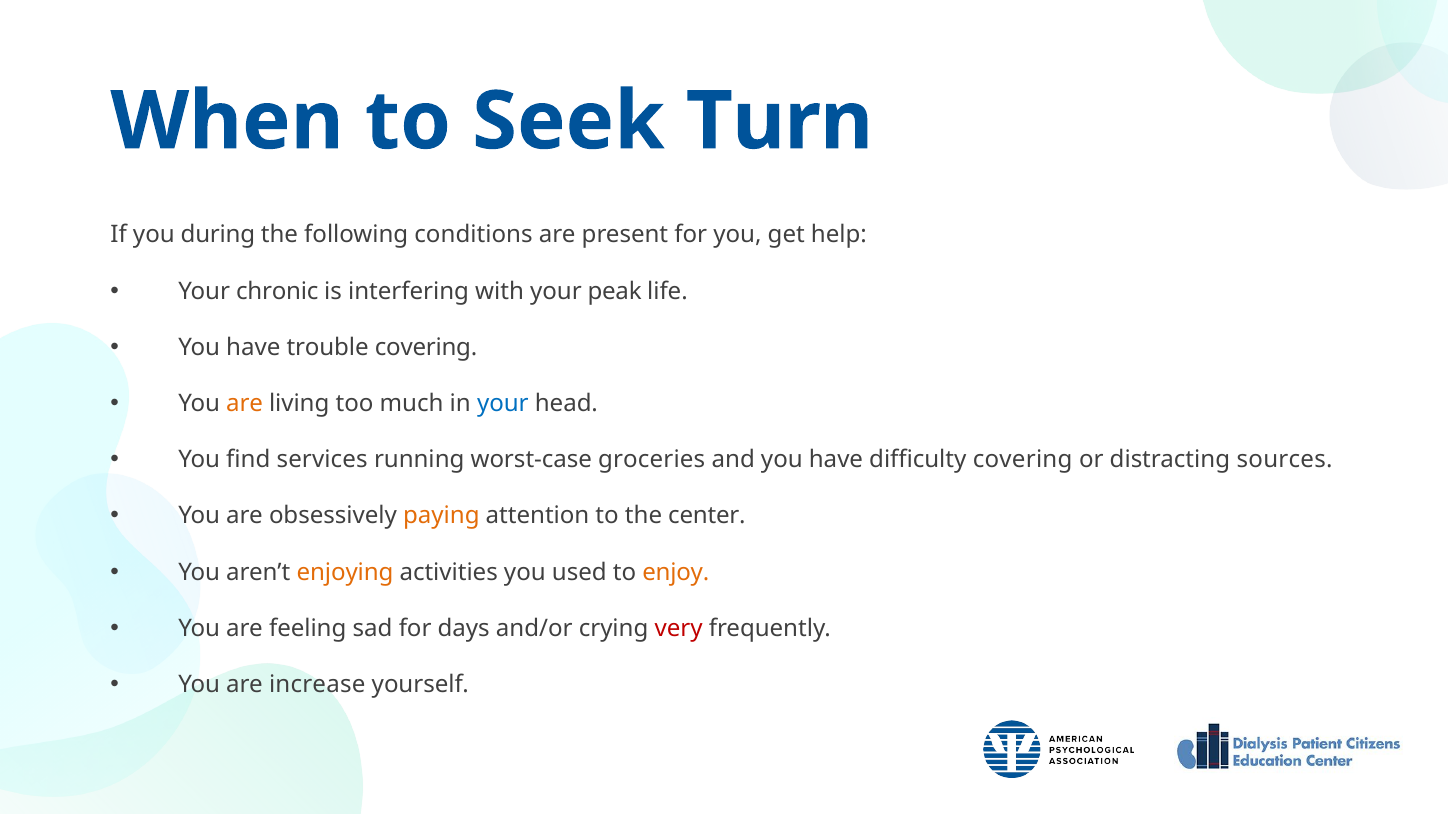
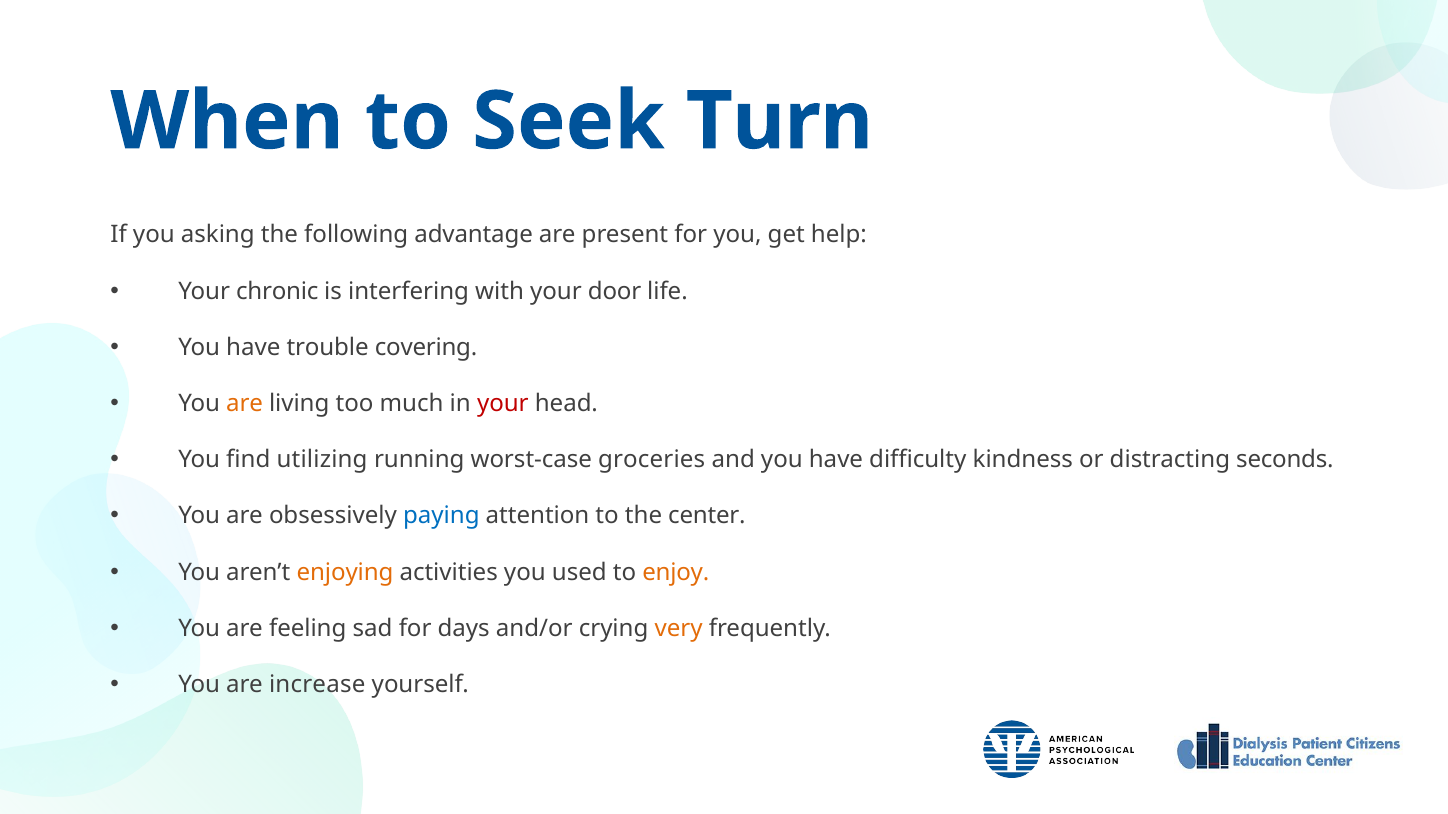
during: during -> asking
conditions: conditions -> advantage
peak: peak -> door
your at (503, 404) colour: blue -> red
services: services -> utilizing
difficulty covering: covering -> kindness
sources: sources -> seconds
paying colour: orange -> blue
very colour: red -> orange
